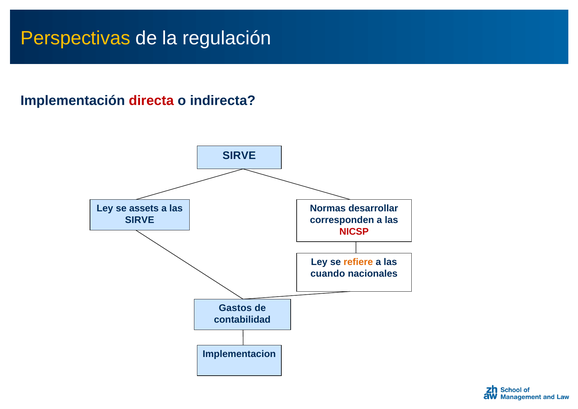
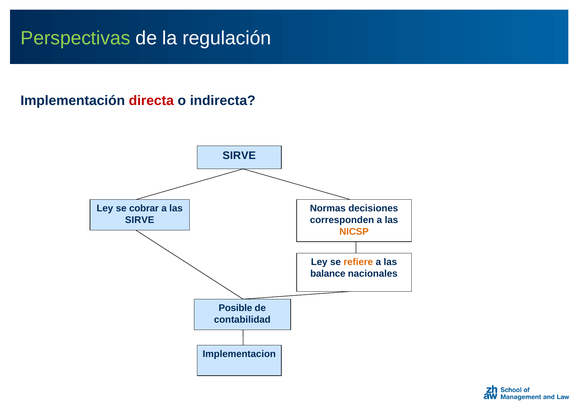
Perspectivas colour: yellow -> light green
assets: assets -> cobrar
desarrollar: desarrollar -> decisiones
NICSP colour: red -> orange
cuando: cuando -> balance
Gastos: Gastos -> Posible
